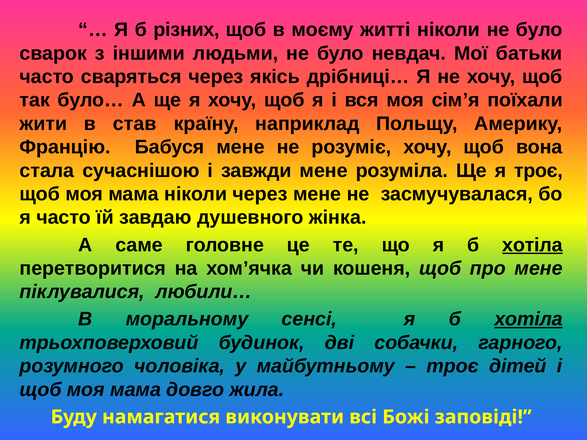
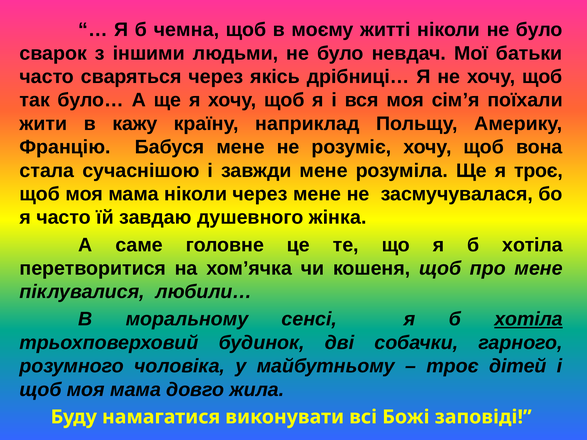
різних: різних -> чемна
став: став -> кажу
хотіла at (533, 245) underline: present -> none
